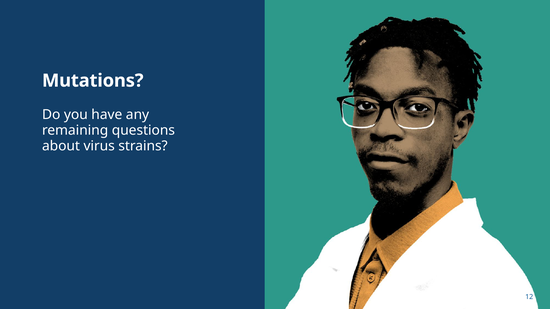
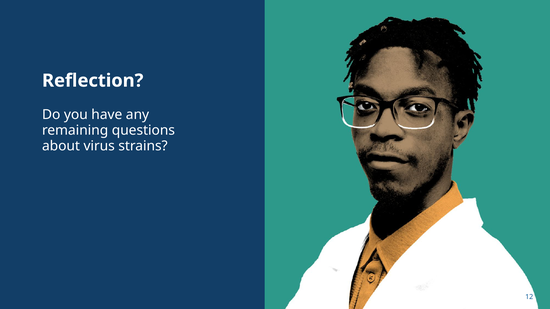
Mutations: Mutations -> Reflection
